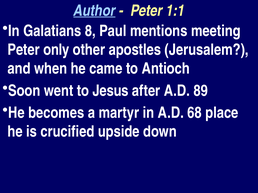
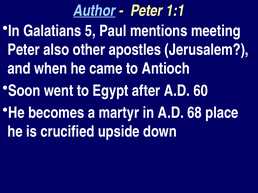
8: 8 -> 5
only: only -> also
Jesus: Jesus -> Egypt
89: 89 -> 60
